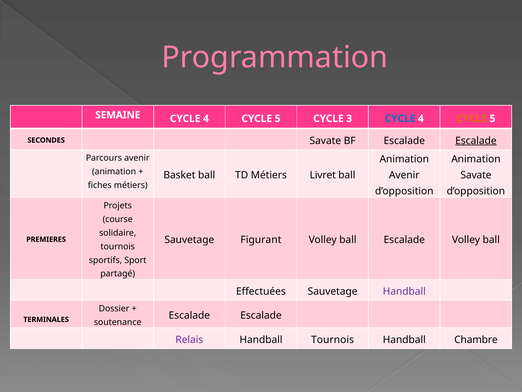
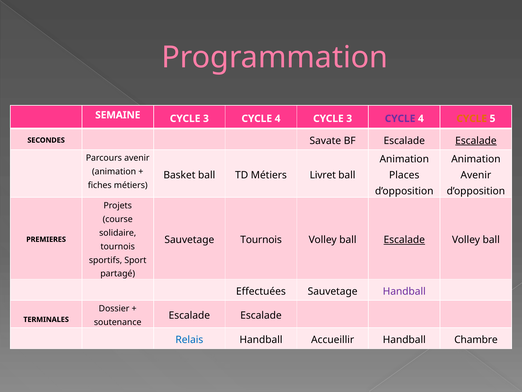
4 at (206, 118): 4 -> 3
5 at (278, 118): 5 -> 4
CYCLE at (400, 118) colour: blue -> purple
Avenir at (404, 175): Avenir -> Places
Savate at (476, 175): Savate -> Avenir
Sauvetage Figurant: Figurant -> Tournois
Escalade at (404, 240) underline: none -> present
Relais colour: purple -> blue
Handball Tournois: Tournois -> Accueillir
